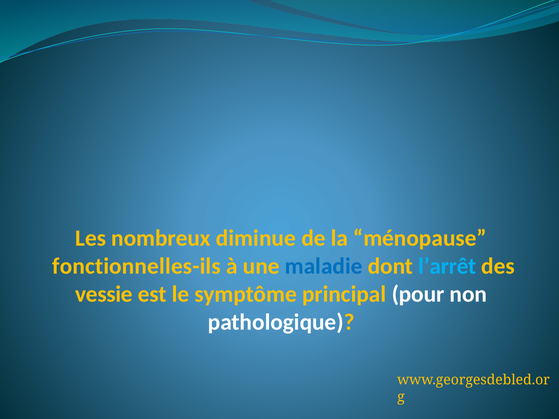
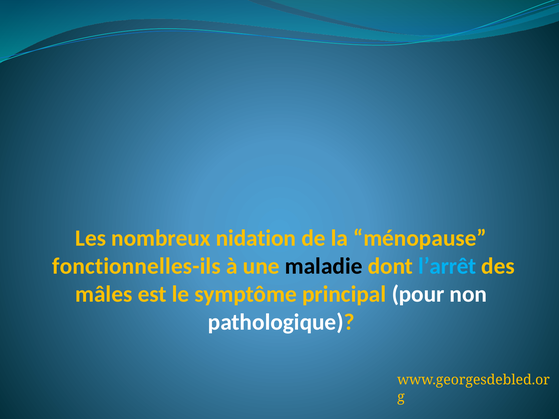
diminue: diminue -> nidation
maladie colour: blue -> black
vessie: vessie -> mâles
